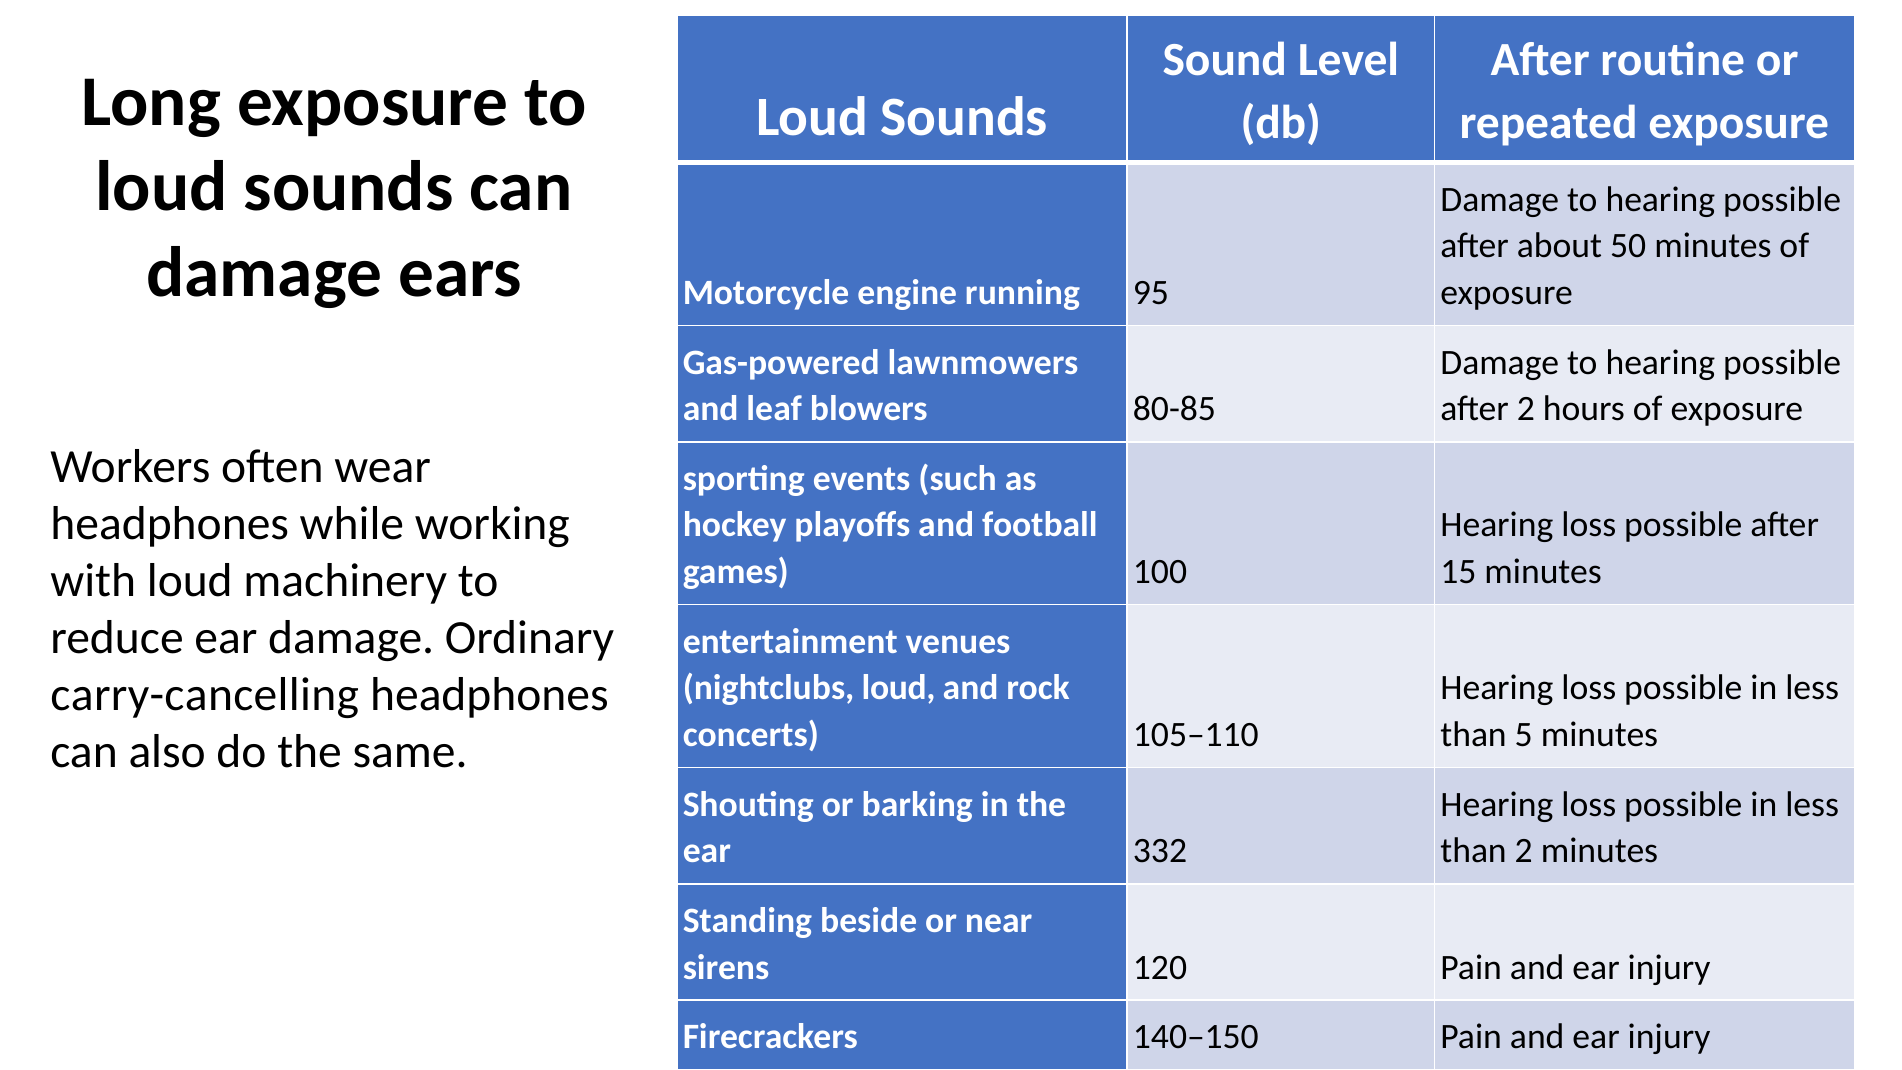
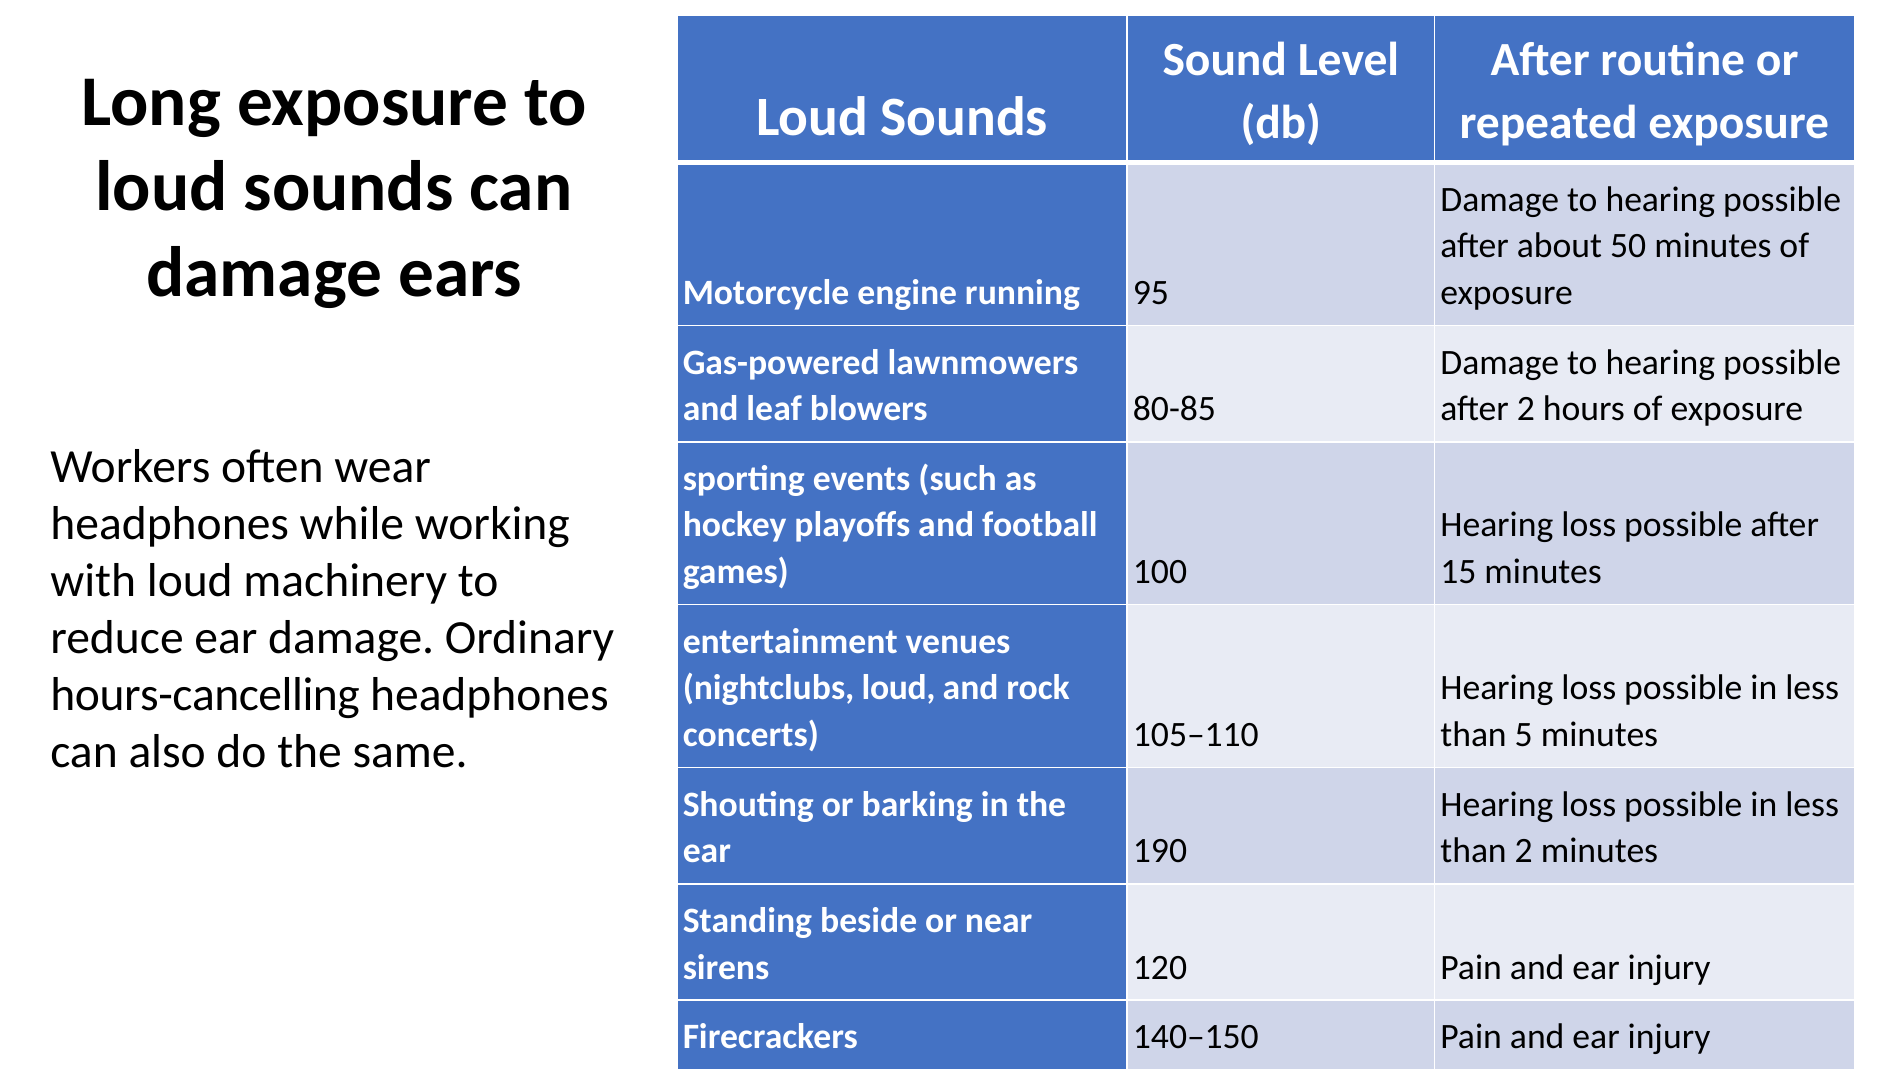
carry-cancelling: carry-cancelling -> hours-cancelling
332: 332 -> 190
